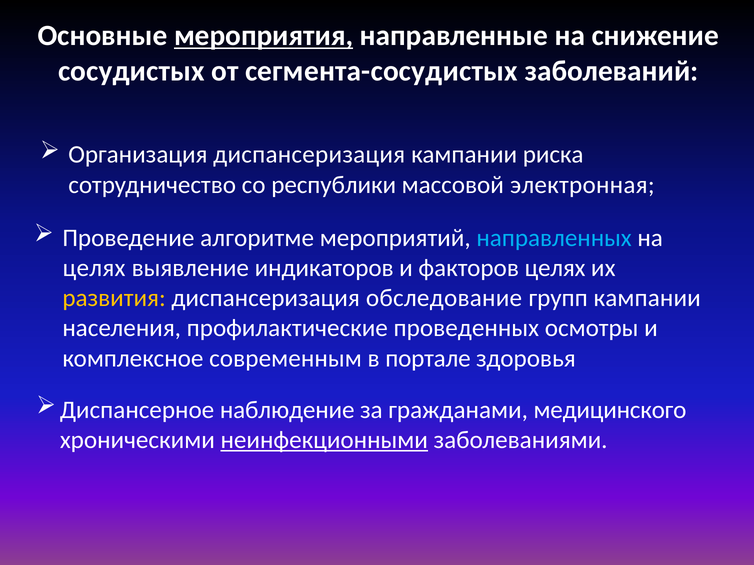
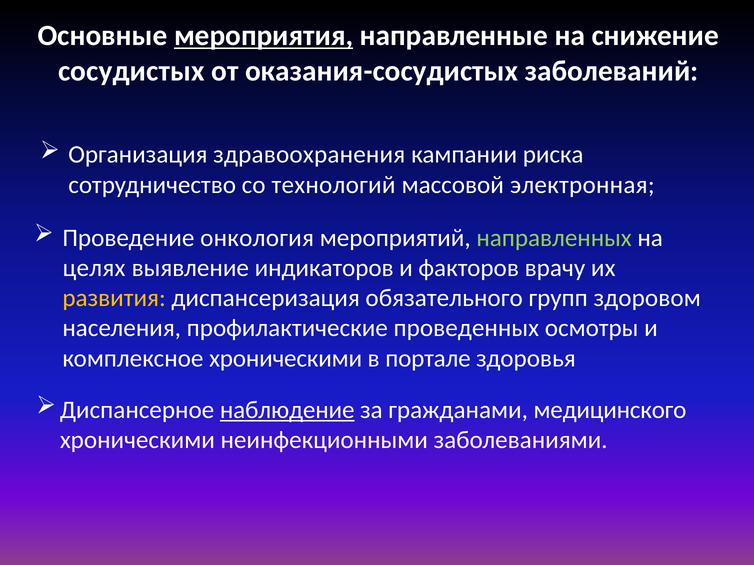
сегмента-сосудистых: сегмента-сосудистых -> оказания-сосудистых
Организация диспансеризация: диспансеризация -> здравоохранения
республики: республики -> технологий
алгоритме: алгоритме -> онкология
направленных colour: light blue -> light green
факторов целях: целях -> врачу
обследование: обследование -> обязательного
групп кампании: кампании -> здоровом
комплексное современным: современным -> хроническими
наблюдение underline: none -> present
неинфекционными underline: present -> none
